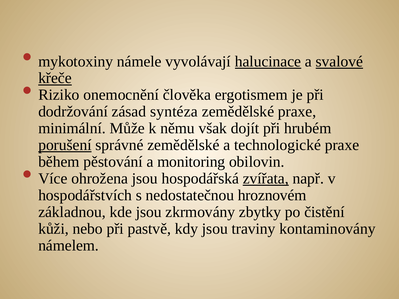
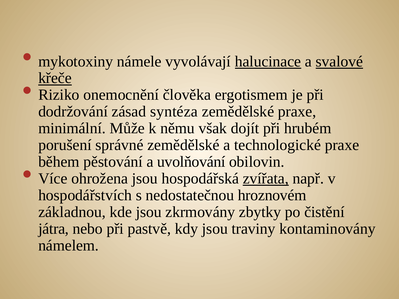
porušení underline: present -> none
monitoring: monitoring -> uvolňování
kůži: kůži -> játra
